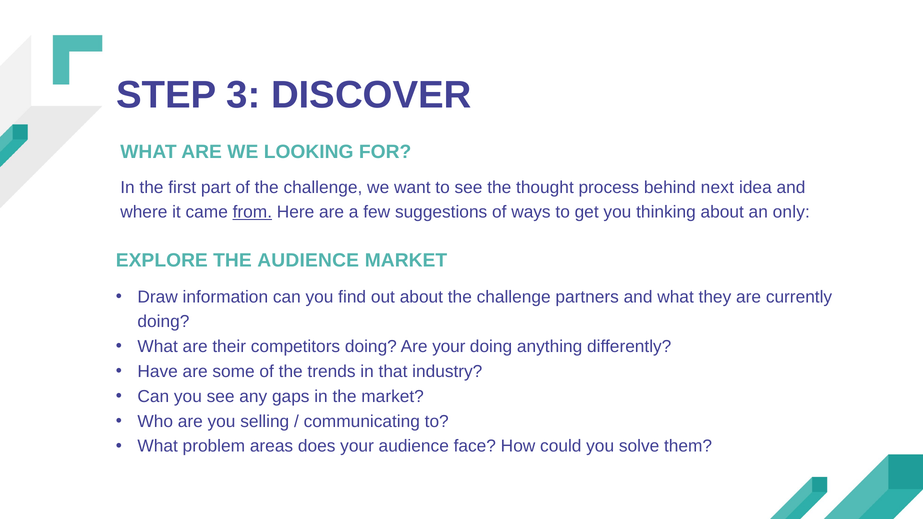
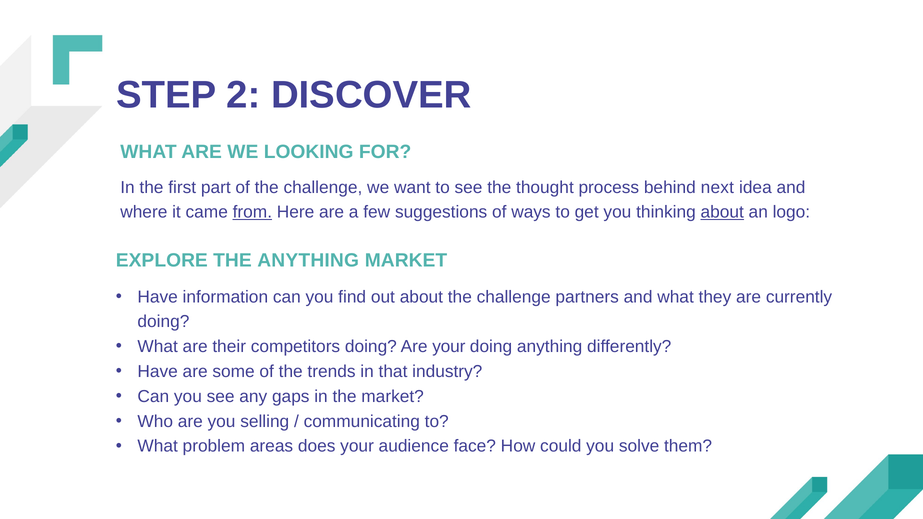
3: 3 -> 2
about at (722, 212) underline: none -> present
only: only -> logo
THE AUDIENCE: AUDIENCE -> ANYTHING
Draw at (158, 297): Draw -> Have
